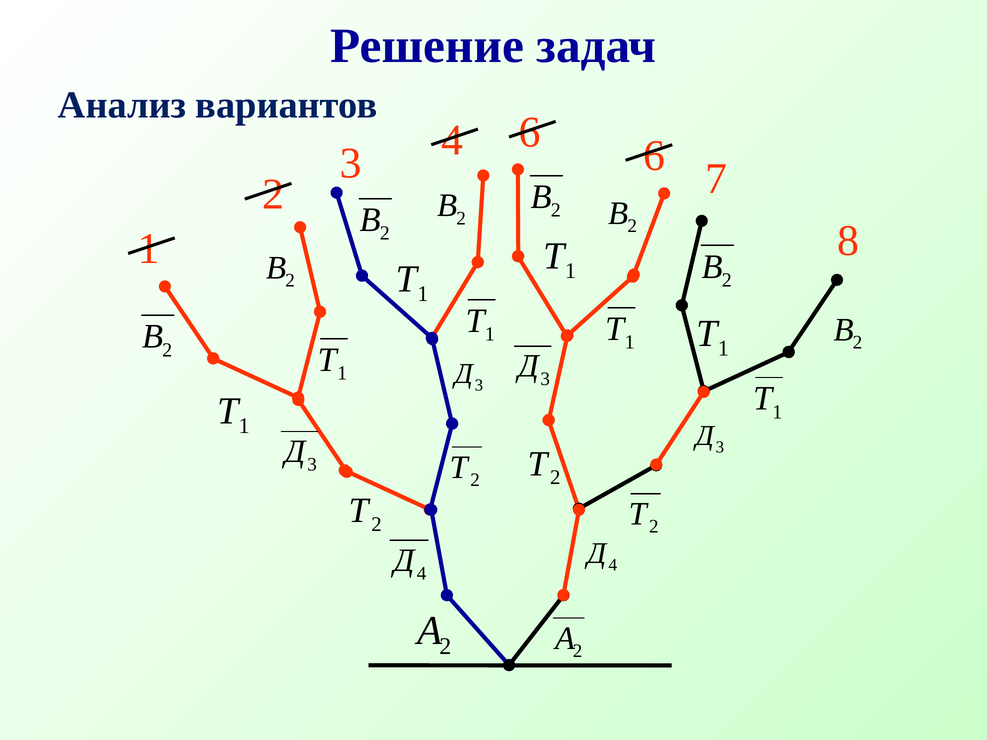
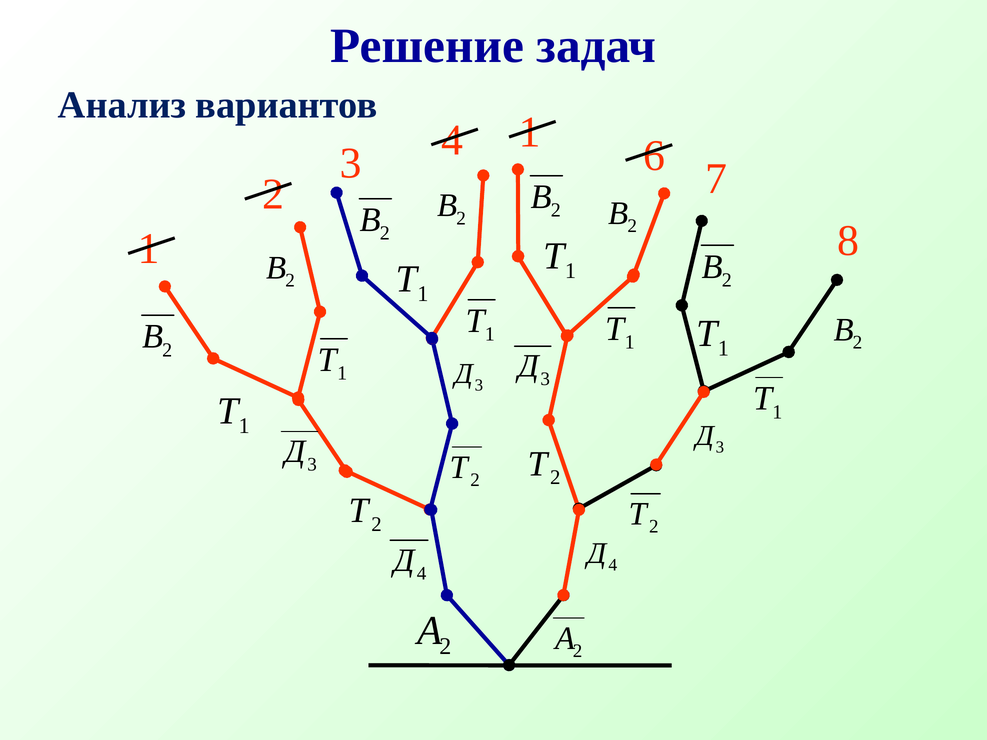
4 6: 6 -> 1
